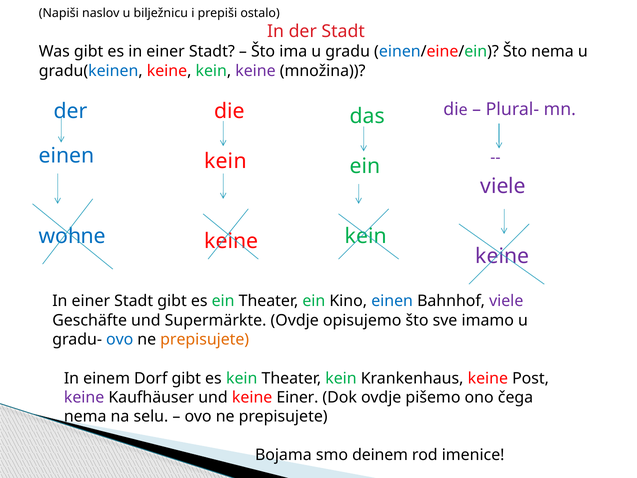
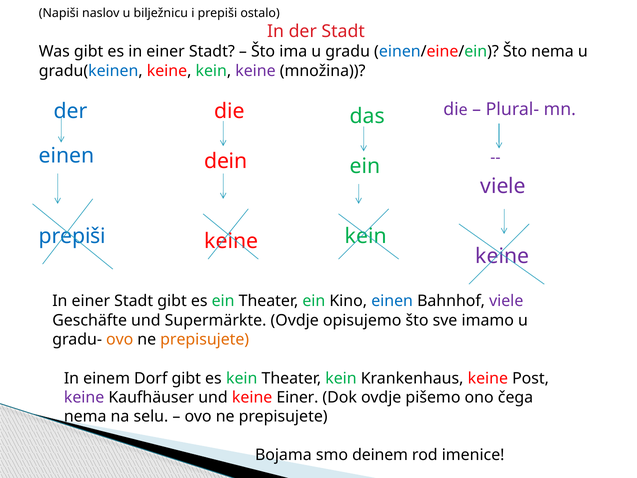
kein at (226, 161): kein -> dein
wohne at (72, 236): wohne -> prepiši
ovo at (120, 339) colour: blue -> orange
